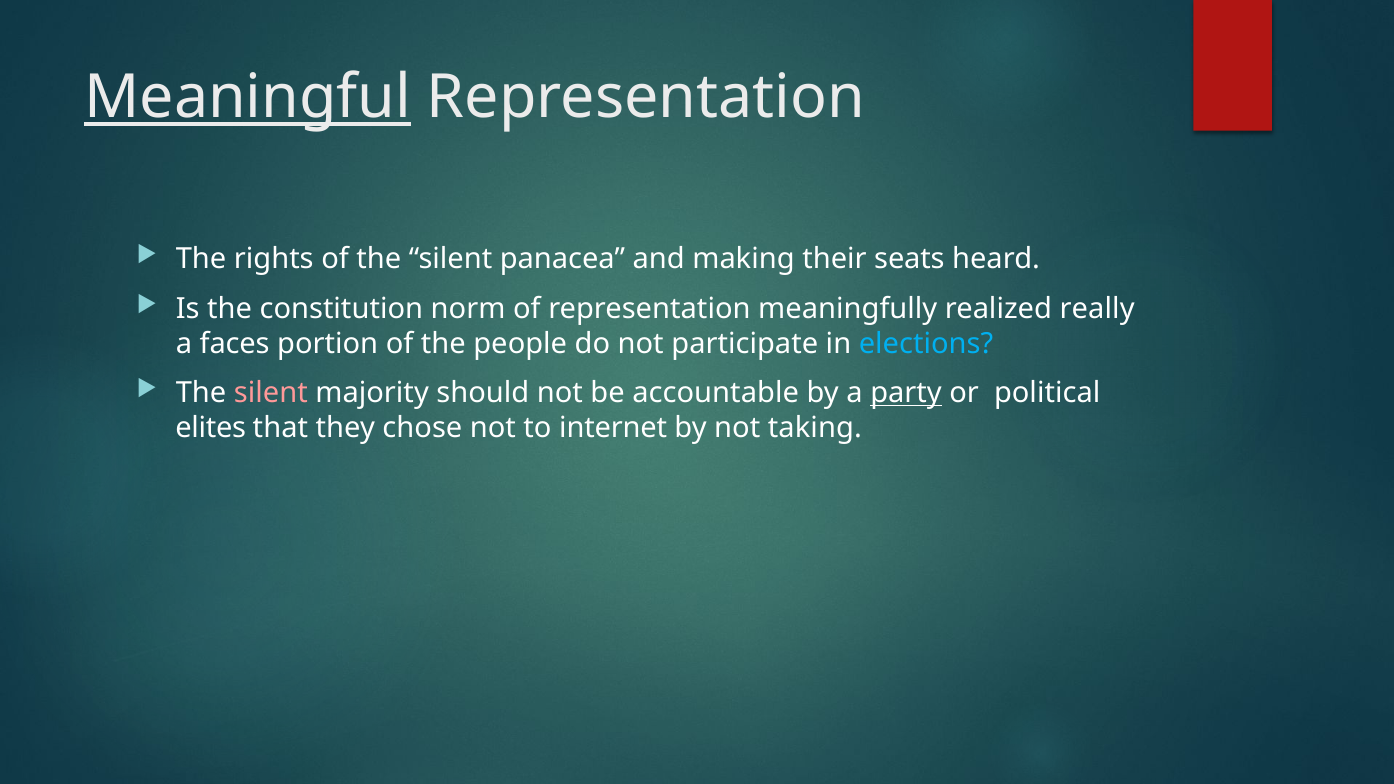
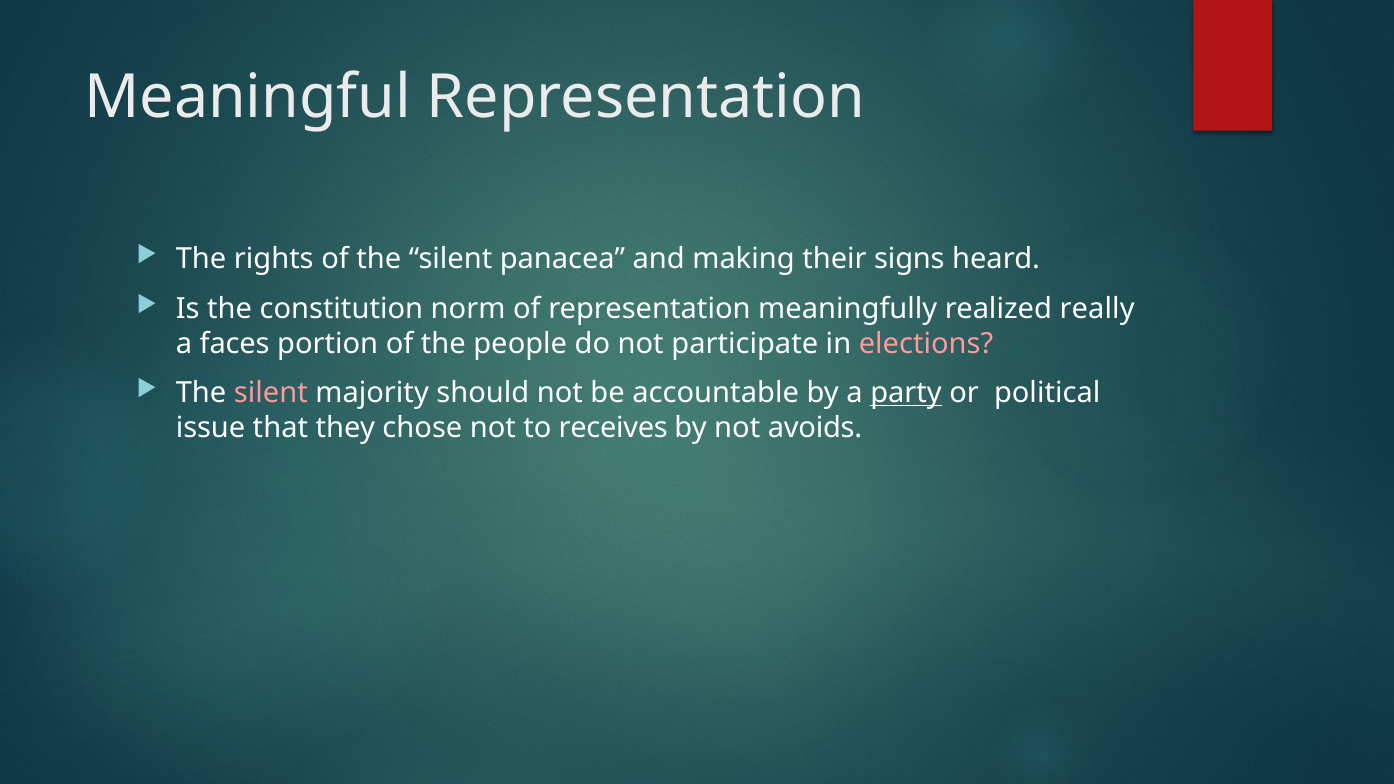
Meaningful underline: present -> none
seats: seats -> signs
elections colour: light blue -> pink
elites: elites -> issue
internet: internet -> receives
taking: taking -> avoids
